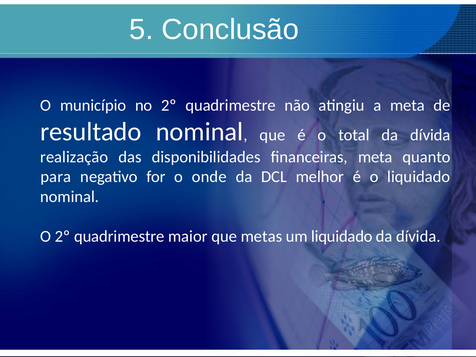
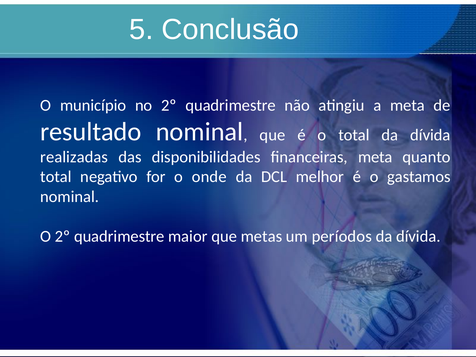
realização: realização -> realizadas
para at (56, 177): para -> total
o liquidado: liquidado -> gastamos
um liquidado: liquidado -> períodos
